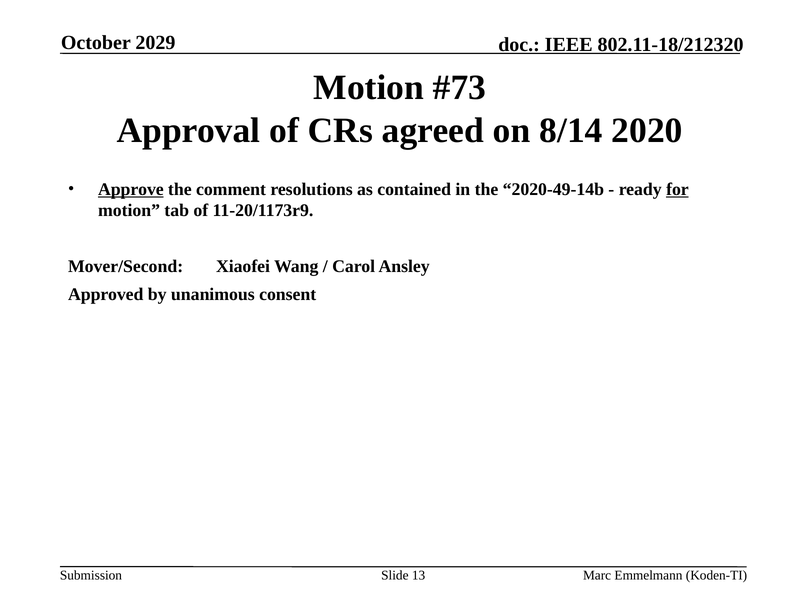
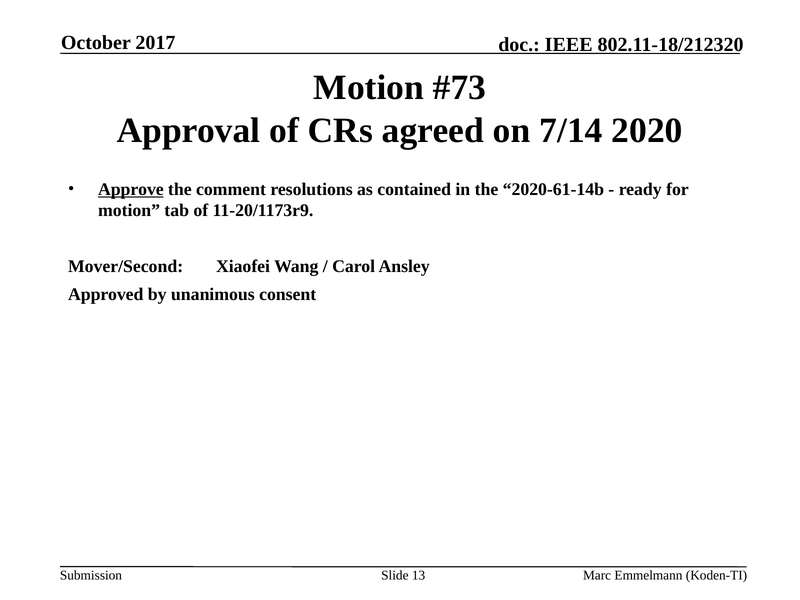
2029: 2029 -> 2017
8/14: 8/14 -> 7/14
2020-49-14b: 2020-49-14b -> 2020-61-14b
for underline: present -> none
